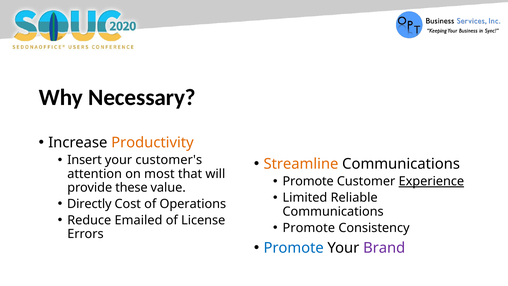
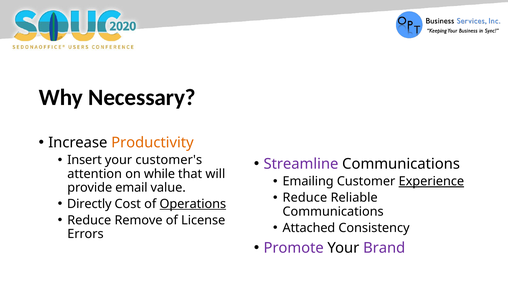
Streamline colour: orange -> purple
most: most -> while
Promote at (308, 181): Promote -> Emailing
these: these -> email
Limited at (305, 198): Limited -> Reduce
Operations underline: none -> present
Emailed: Emailed -> Remove
Promote at (309, 228): Promote -> Attached
Promote at (294, 248) colour: blue -> purple
